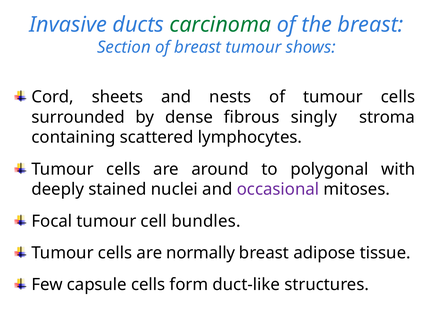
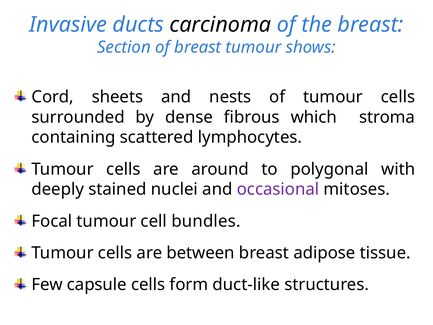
carcinoma colour: green -> black
singly: singly -> which
normally: normally -> between
